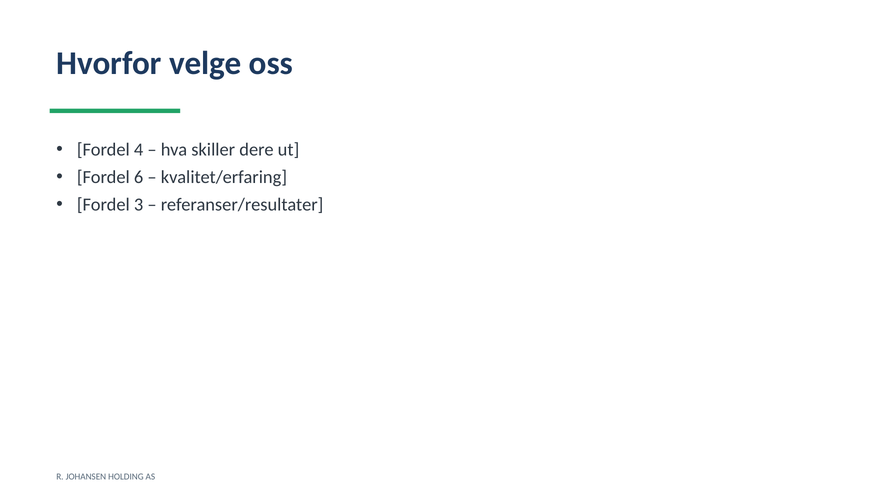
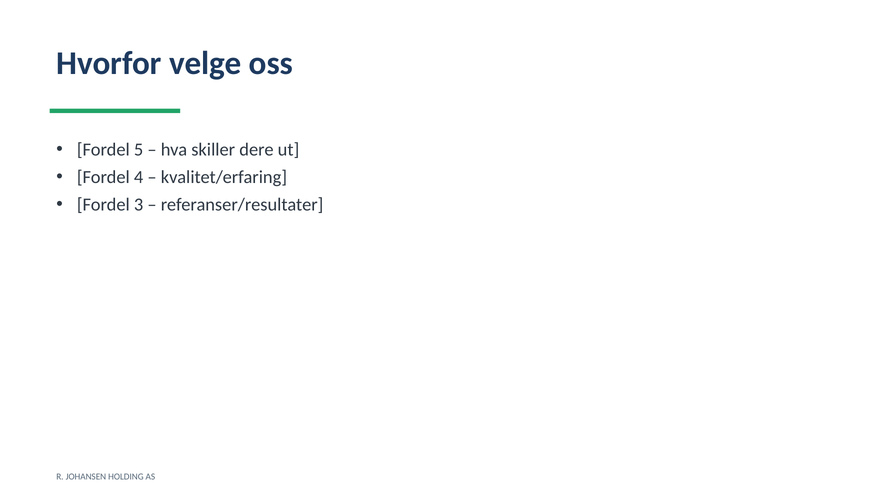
4: 4 -> 5
6: 6 -> 4
